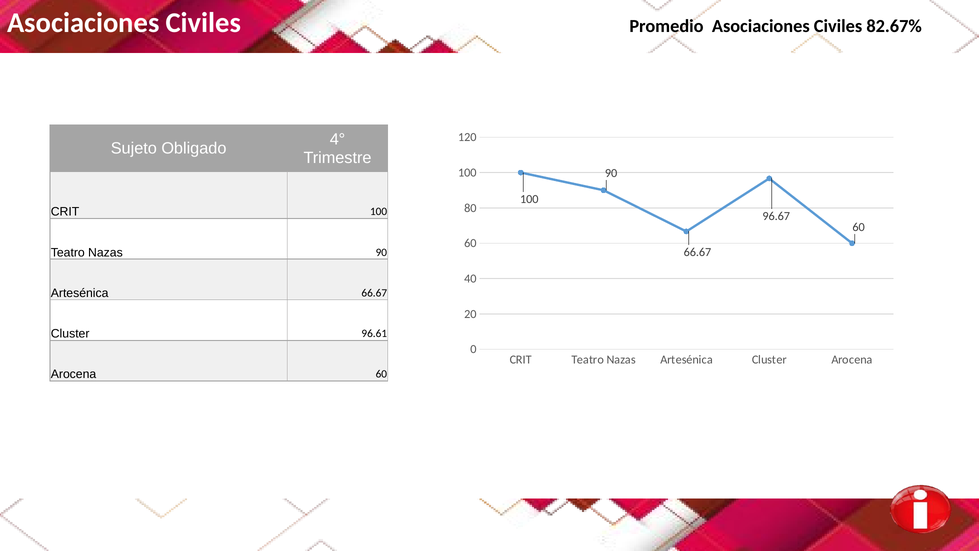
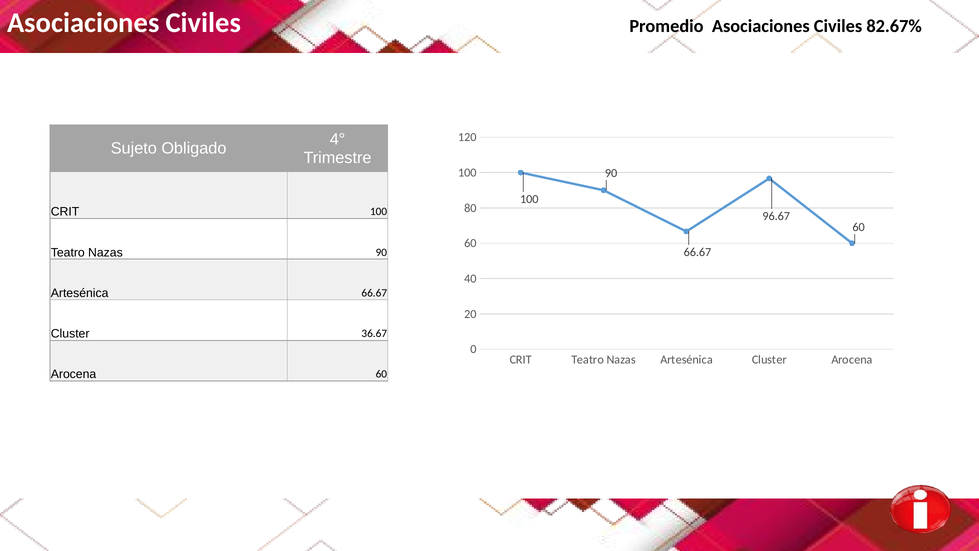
96.61: 96.61 -> 36.67
